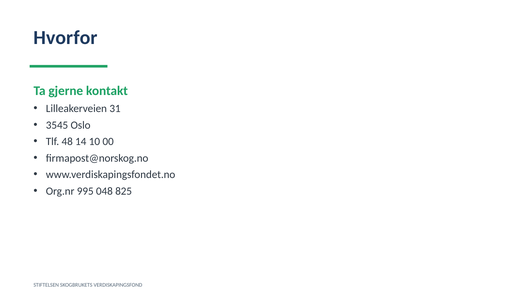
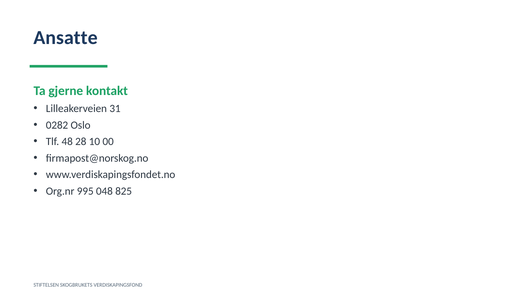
Hvorfor: Hvorfor -> Ansatte
3545: 3545 -> 0282
14: 14 -> 28
